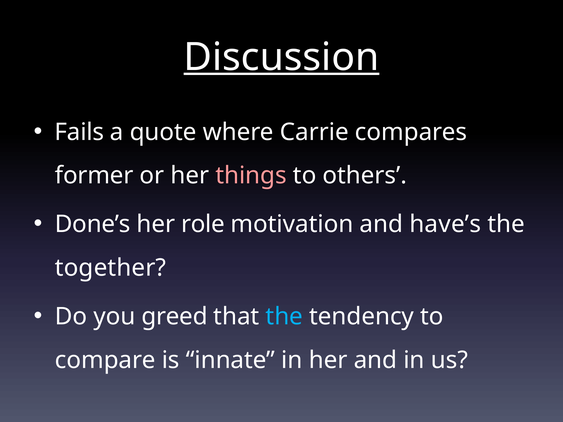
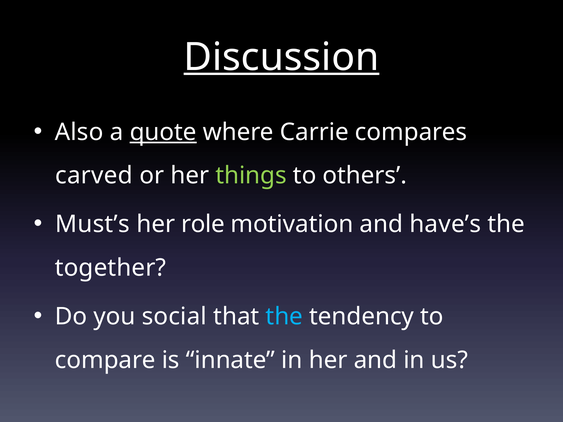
Fails: Fails -> Also
quote underline: none -> present
former: former -> carved
things colour: pink -> light green
Done’s: Done’s -> Must’s
greed: greed -> social
